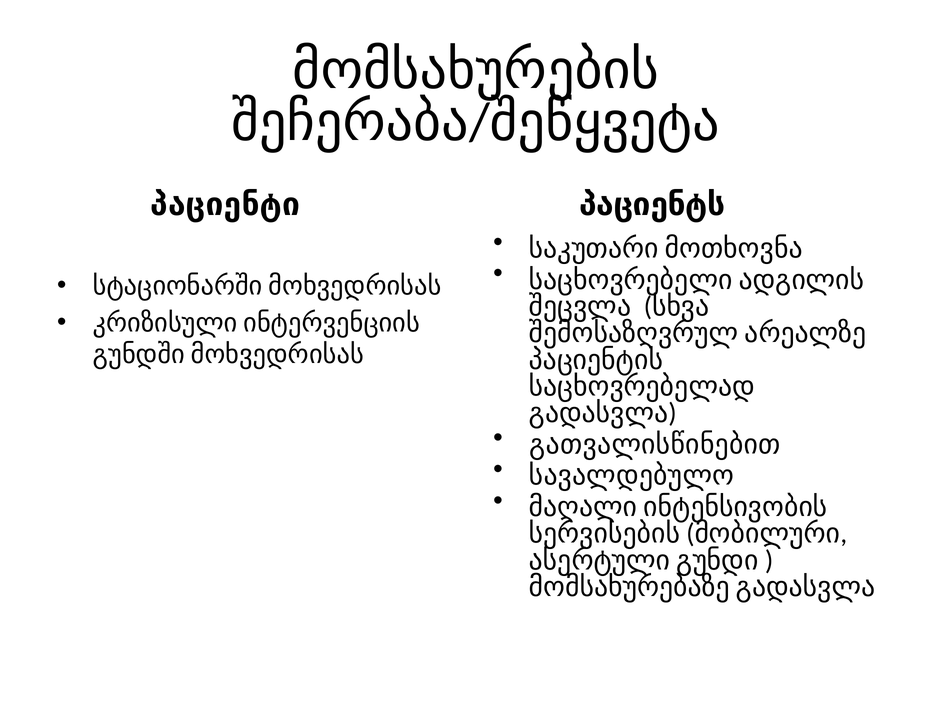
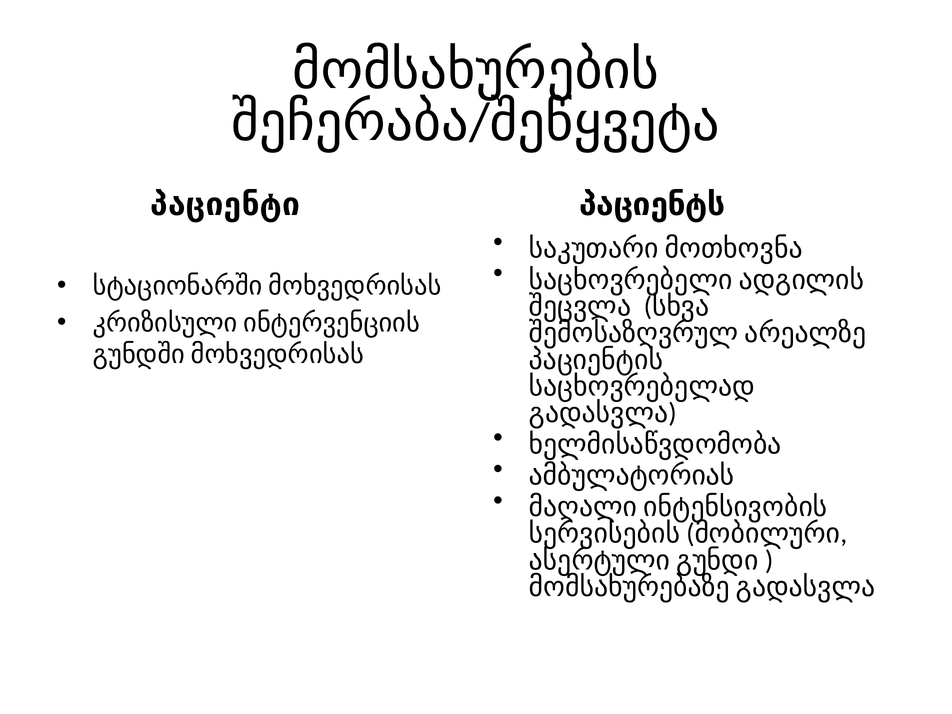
გათვალისწინებით: გათვალისწინებით -> ხელმისაწვდომობა
სავალდებულო: სავალდებულო -> ამბულატორიას
